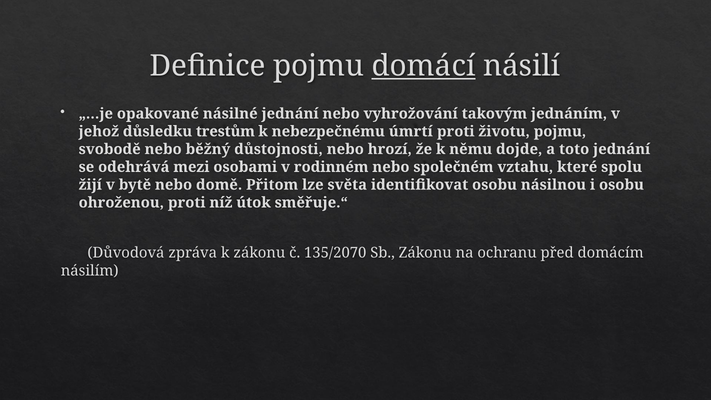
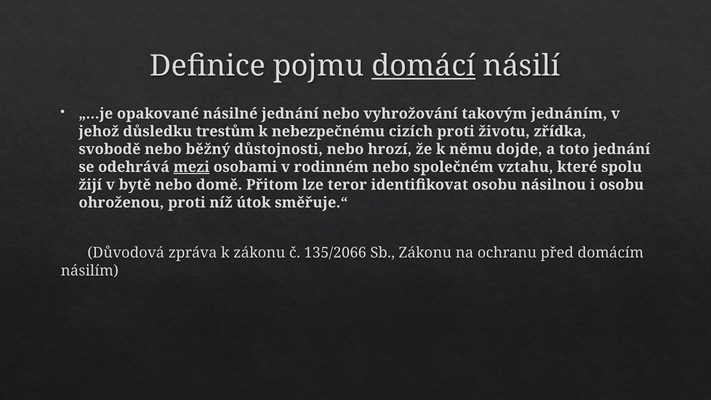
úmrtí: úmrtí -> cizích
životu pojmu: pojmu -> zřídka
mezi underline: none -> present
světa: světa -> teror
135/2070: 135/2070 -> 135/2066
